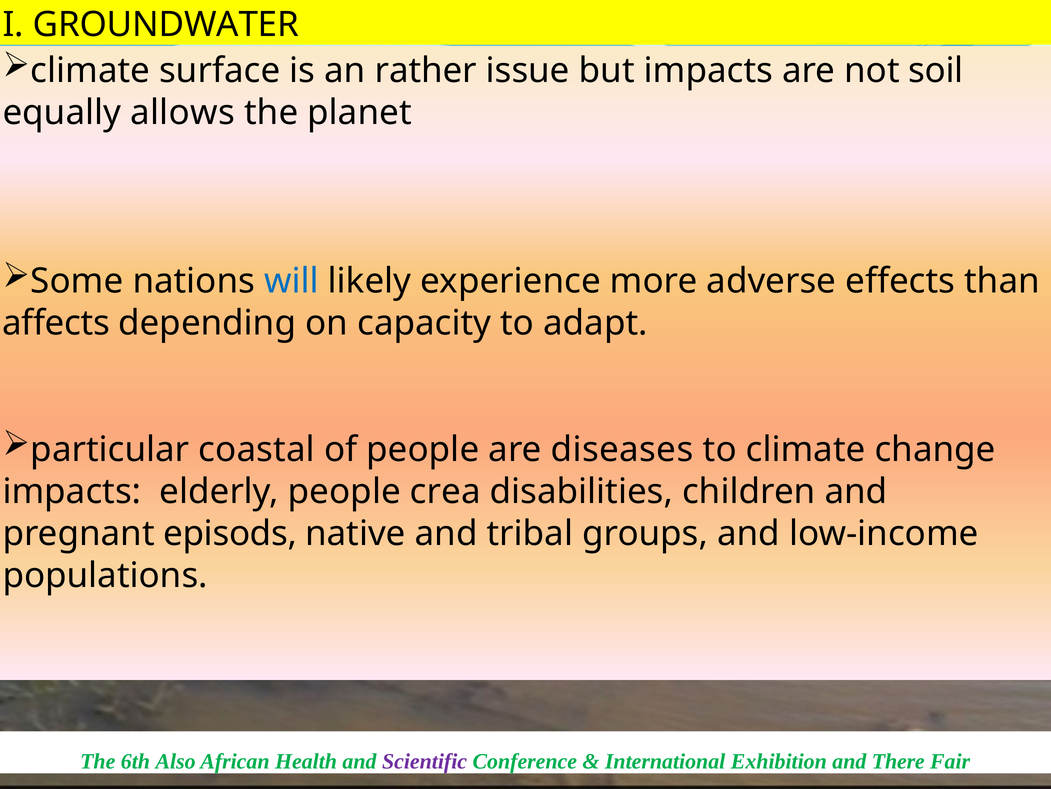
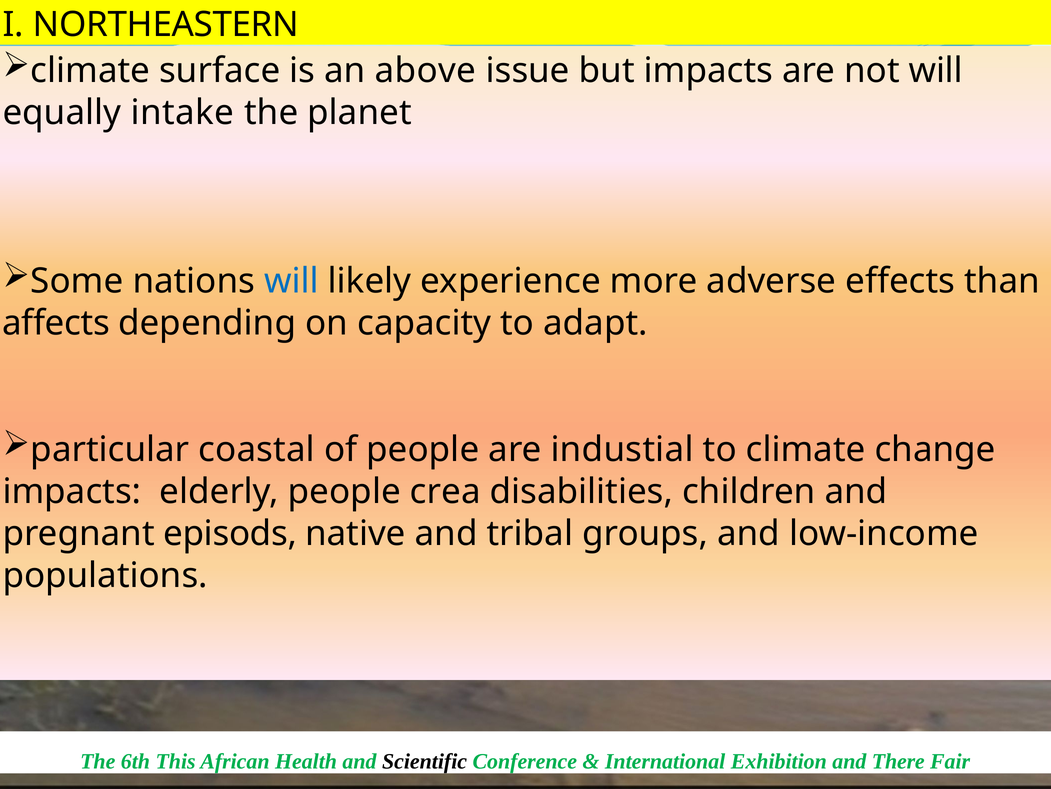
GROUNDWATER: GROUNDWATER -> NORTHEASTERN
rather: rather -> above
not soil: soil -> will
allows: allows -> intake
diseases: diseases -> industial
Also: Also -> This
Scientific colour: purple -> black
